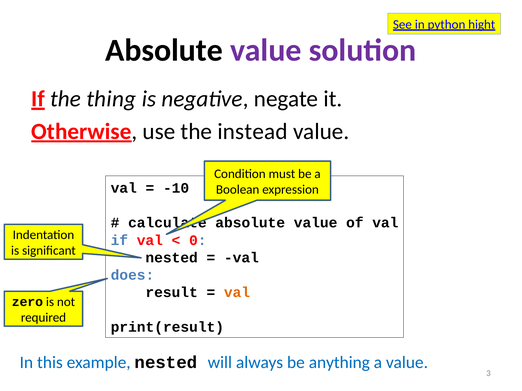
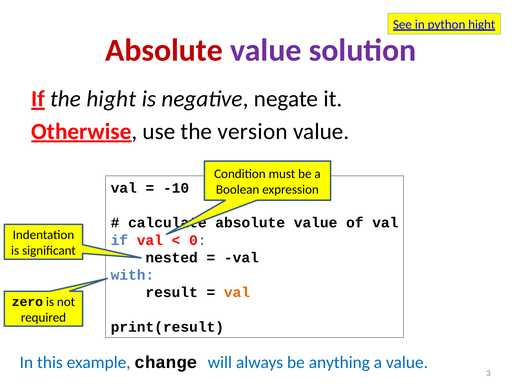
Absolute at (164, 51) colour: black -> red
the thing: thing -> hight
instead: instead -> version
does: does -> with
example nested: nested -> change
